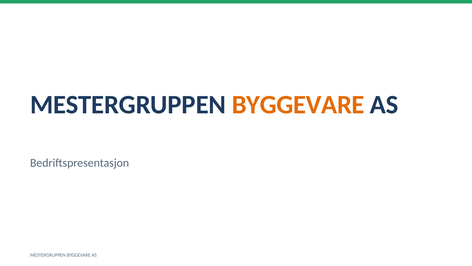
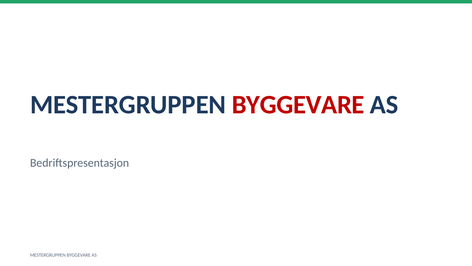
BYGGEVARE at (298, 105) colour: orange -> red
